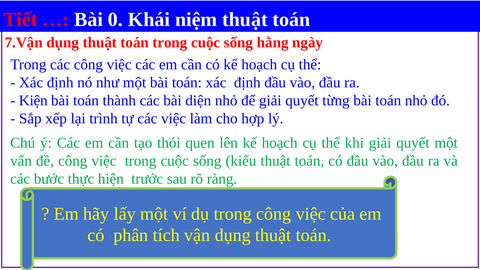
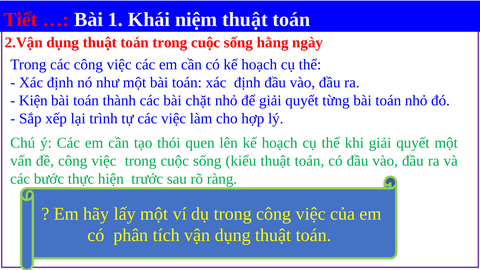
0: 0 -> 1
7.Vận: 7.Vận -> 2.Vận
diện: diện -> chặt
